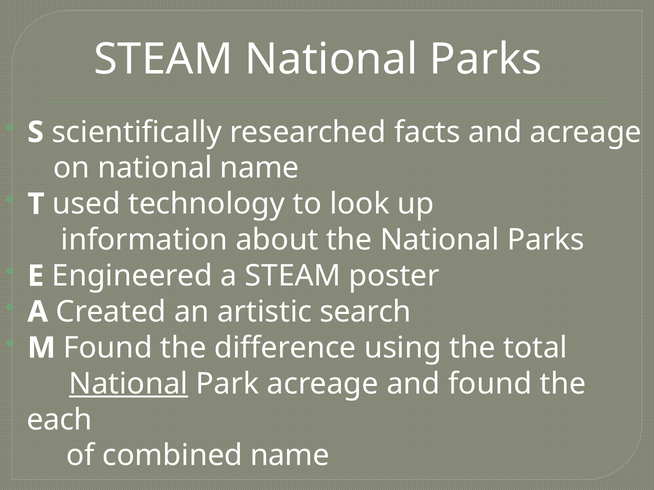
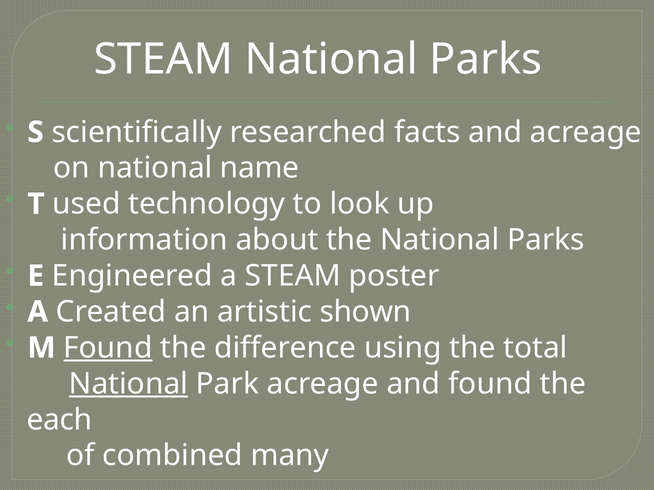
search: search -> shown
Found at (108, 348) underline: none -> present
combined name: name -> many
